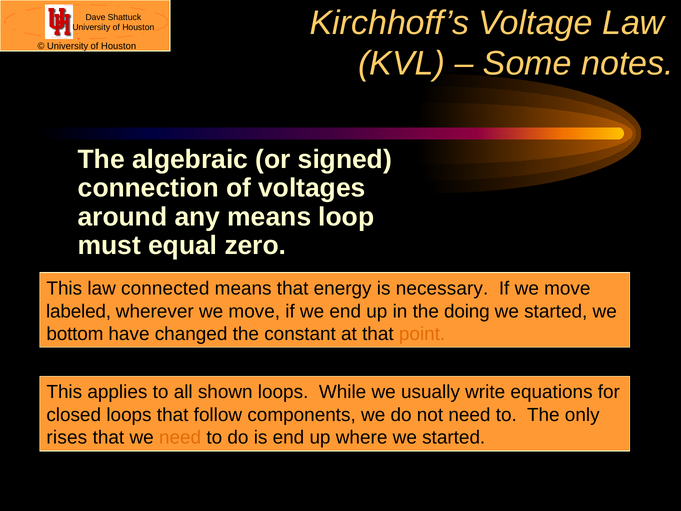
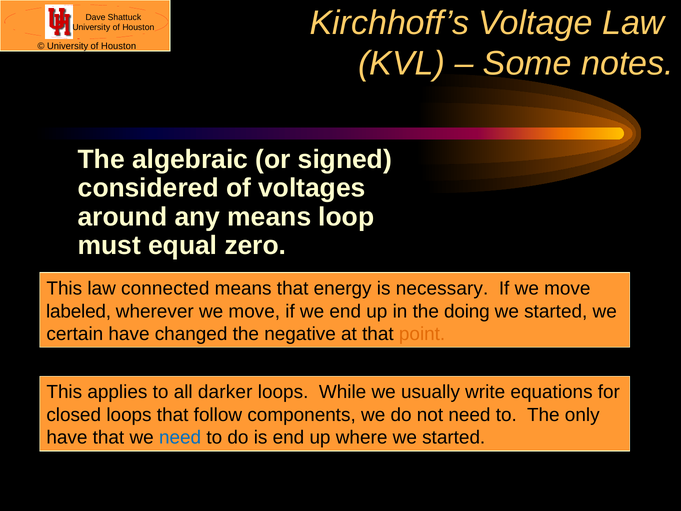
connection: connection -> considered
bottom: bottom -> certain
constant: constant -> negative
shown: shown -> darker
rises at (67, 437): rises -> have
need at (180, 437) colour: orange -> blue
